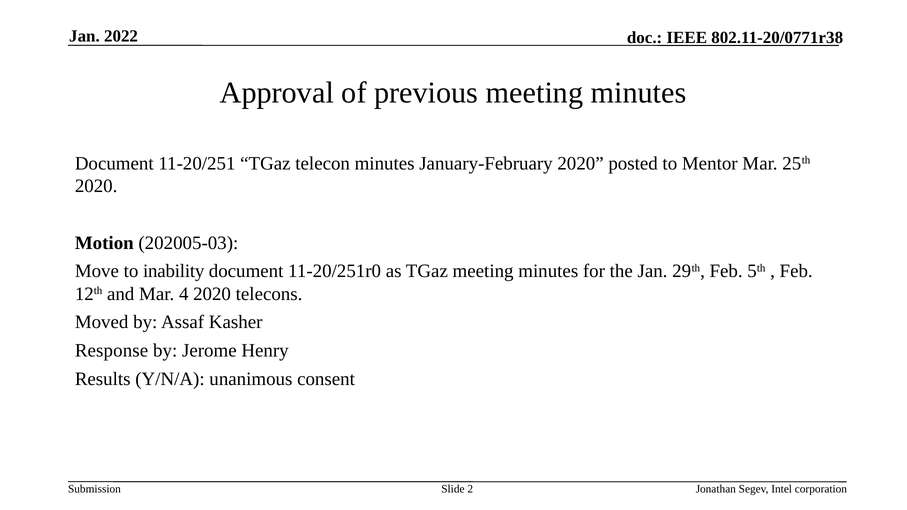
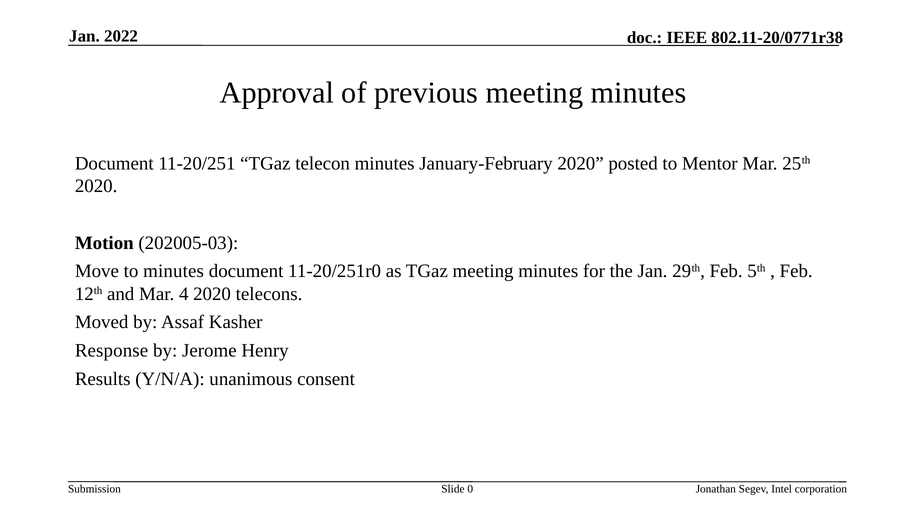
to inability: inability -> minutes
2: 2 -> 0
